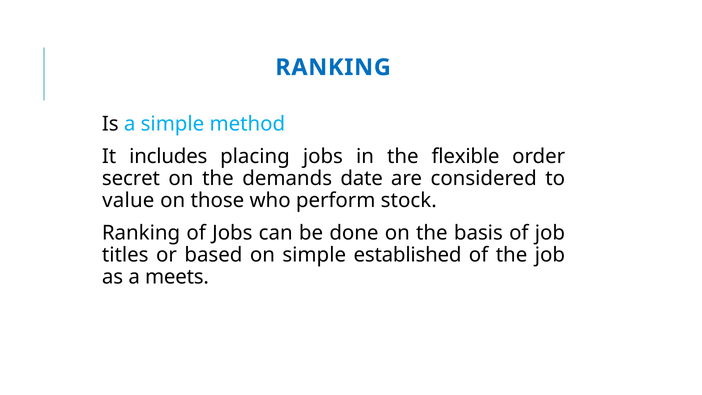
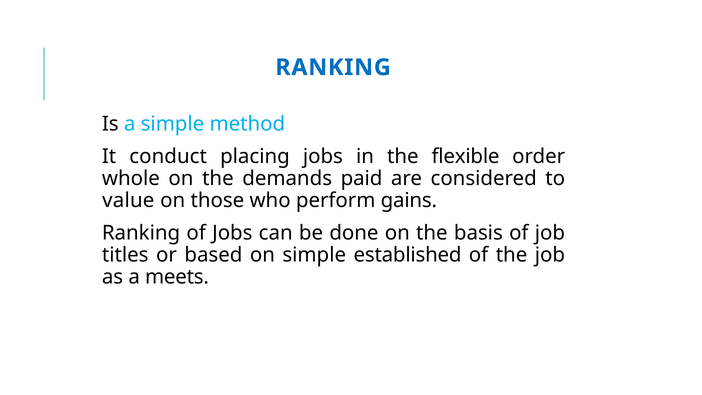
includes: includes -> conduct
secret: secret -> whole
date: date -> paid
stock: stock -> gains
